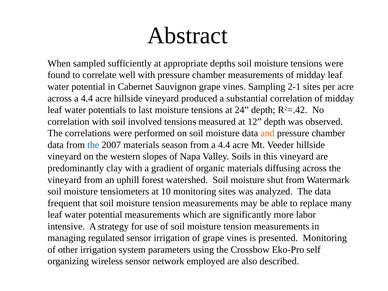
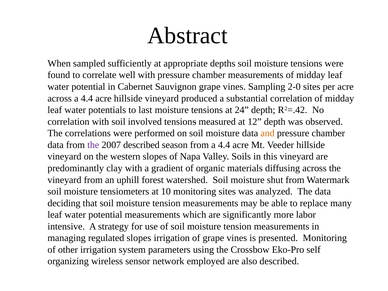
2-1: 2-1 -> 2-0
the at (93, 145) colour: blue -> purple
2007 materials: materials -> described
frequent: frequent -> deciding
regulated sensor: sensor -> slopes
